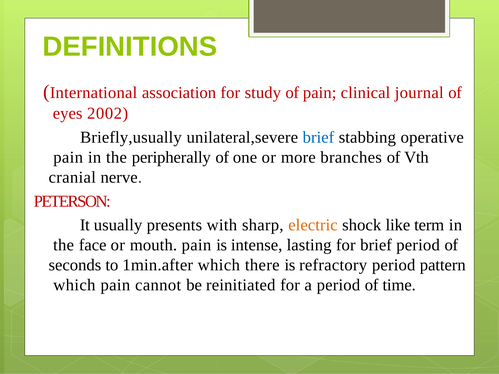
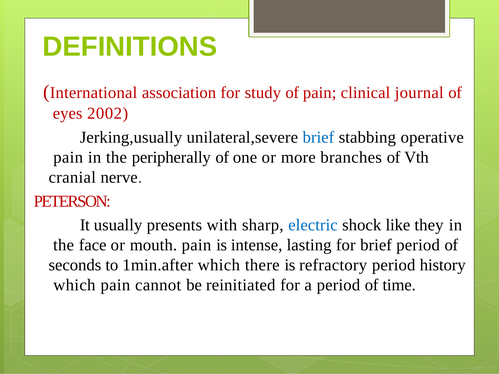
Briefly,usually: Briefly,usually -> Jerking,usually
electric colour: orange -> blue
term: term -> they
pattern: pattern -> history
